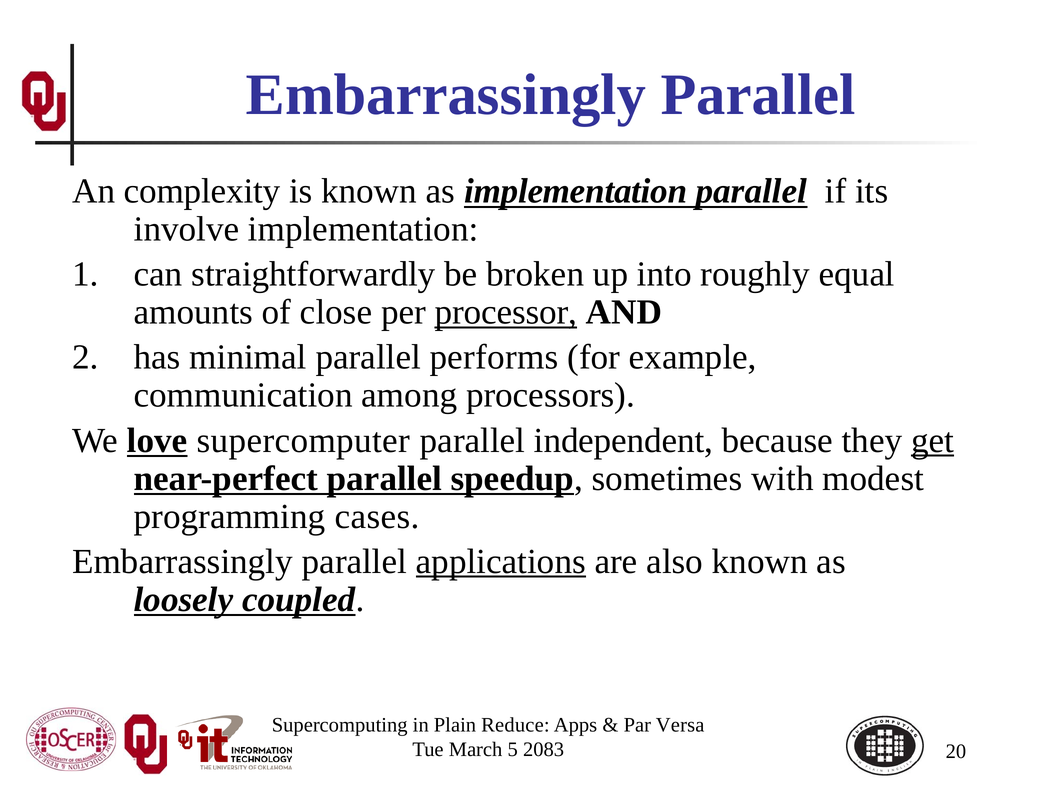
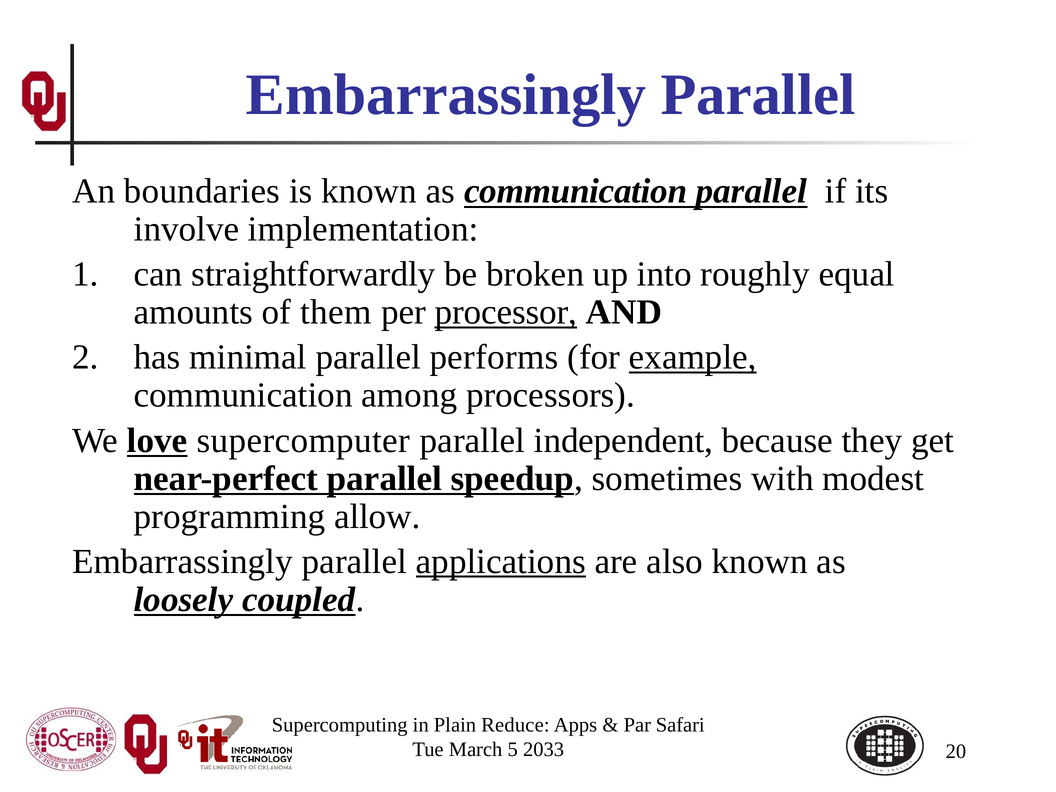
complexity: complexity -> boundaries
as implementation: implementation -> communication
close: close -> them
example underline: none -> present
get underline: present -> none
cases: cases -> allow
Versa: Versa -> Safari
2083: 2083 -> 2033
